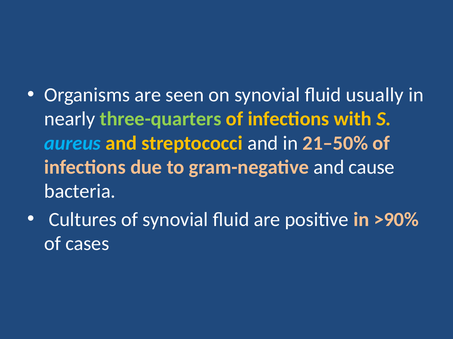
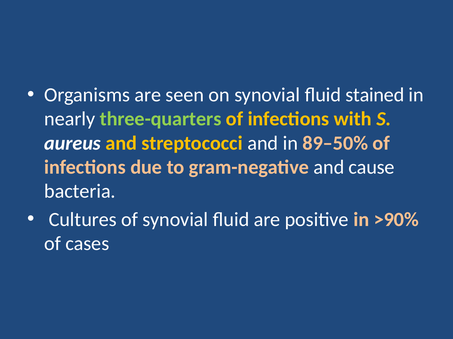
usually: usually -> stained
aureus colour: light blue -> white
21–50%: 21–50% -> 89–50%
